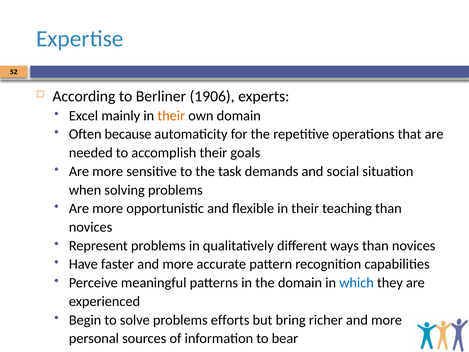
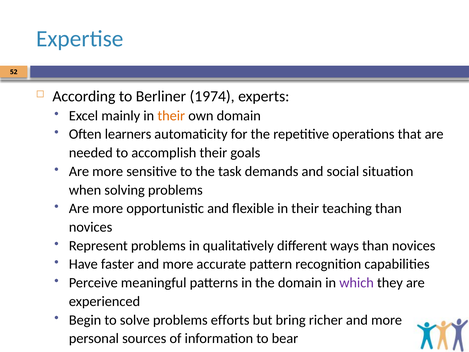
1906: 1906 -> 1974
because: because -> learners
which colour: blue -> purple
